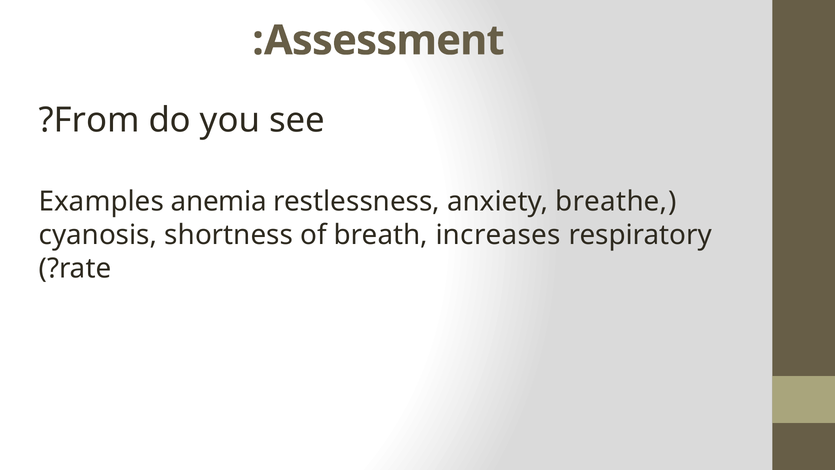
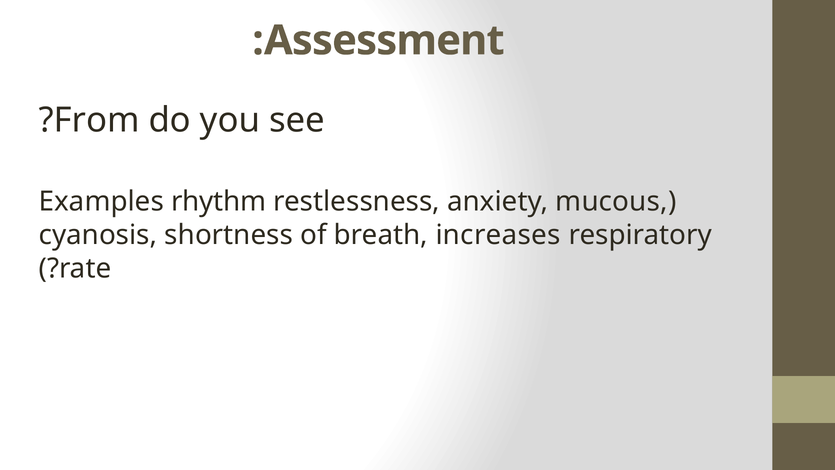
anemia: anemia -> rhythm
breathe: breathe -> mucous
